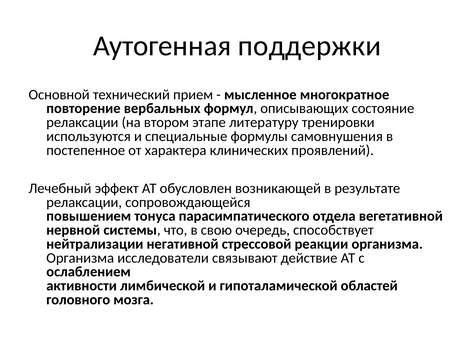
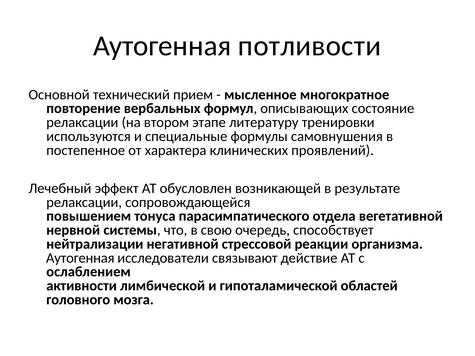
поддержки: поддержки -> потливости
Организма at (80, 258): Организма -> Аутогенная
